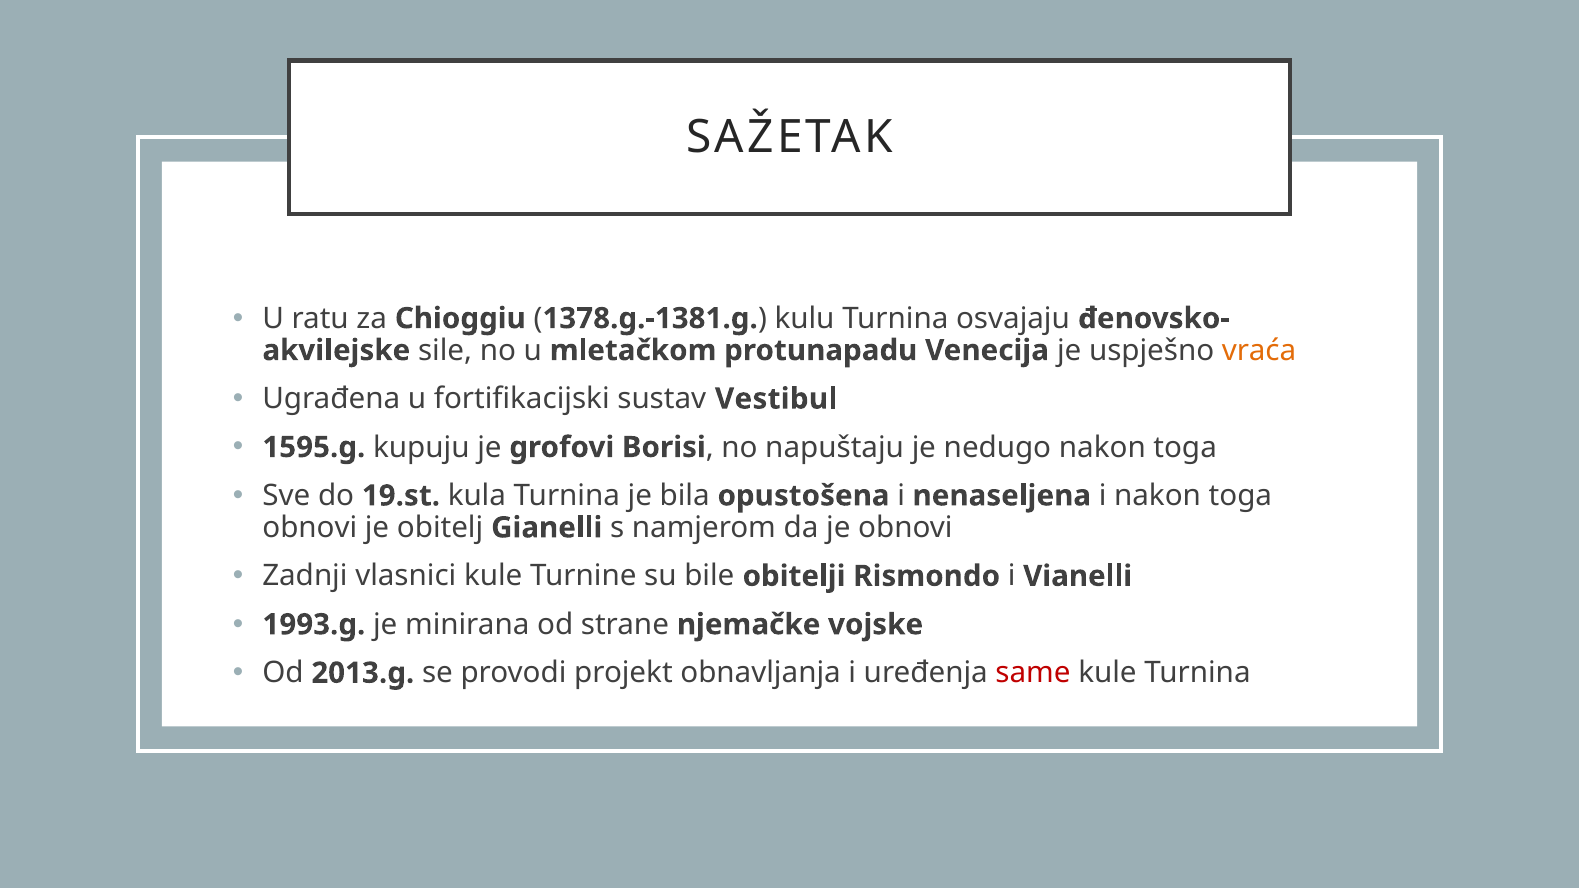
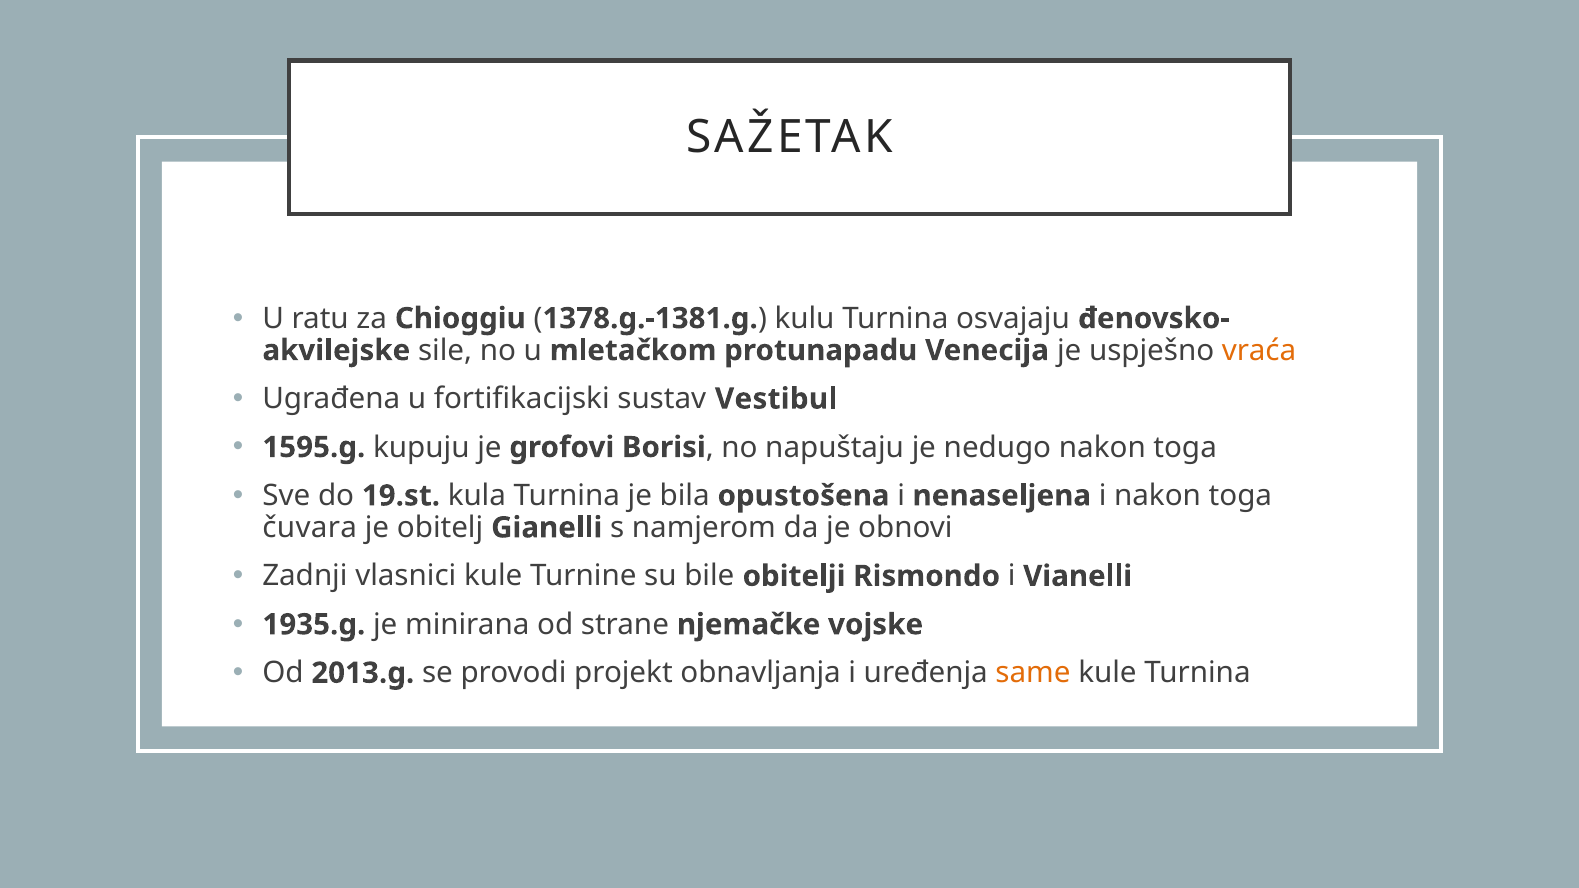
obnovi at (310, 528): obnovi -> čuvara
1993.g: 1993.g -> 1935.g
same colour: red -> orange
